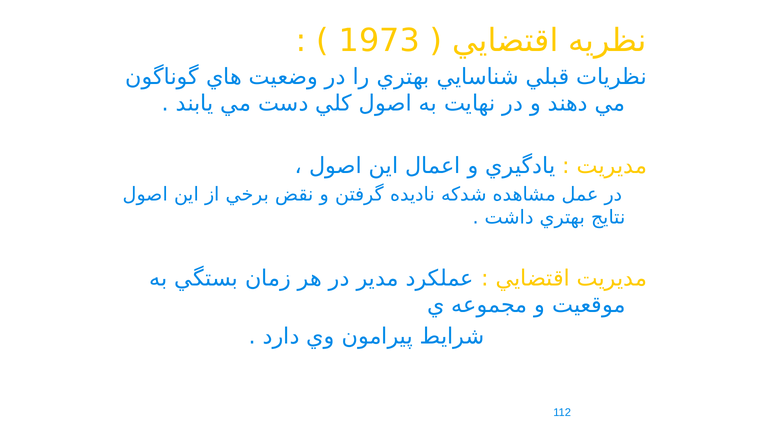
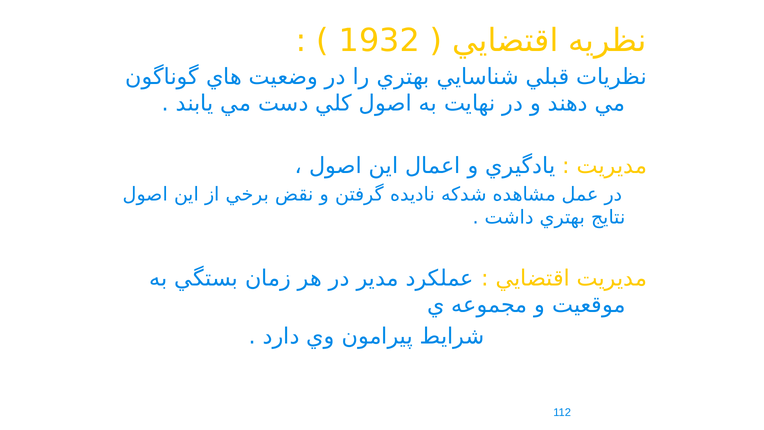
1973: 1973 -> 1932
